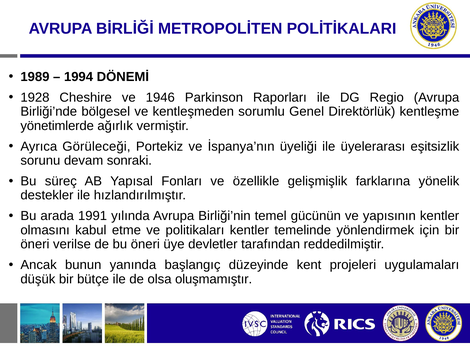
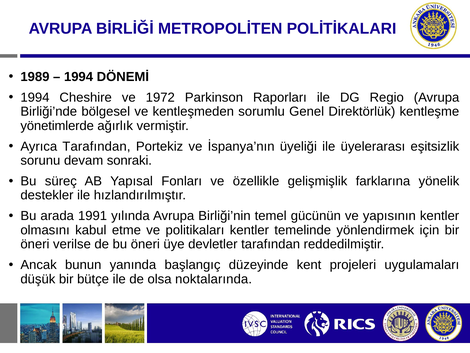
1928 at (35, 97): 1928 -> 1994
1946: 1946 -> 1972
Ayrıca Görüleceği: Görüleceği -> Tarafından
oluşmamıştır: oluşmamıştır -> noktalarında
